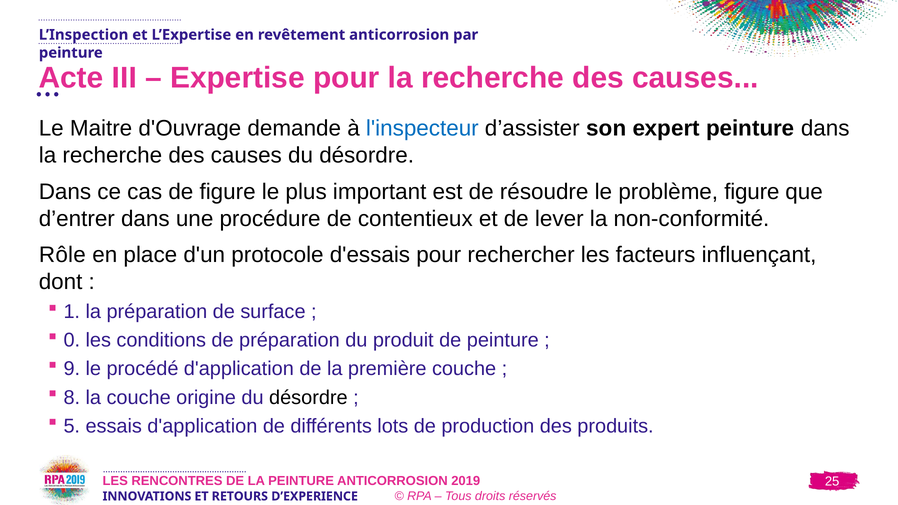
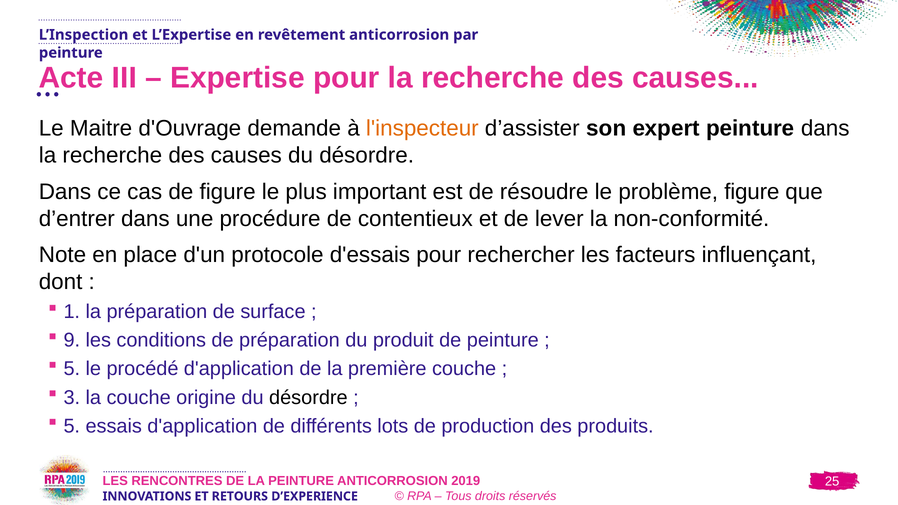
l'inspecteur colour: blue -> orange
Rôle: Rôle -> Note
0: 0 -> 9
9 at (72, 369): 9 -> 5
8: 8 -> 3
